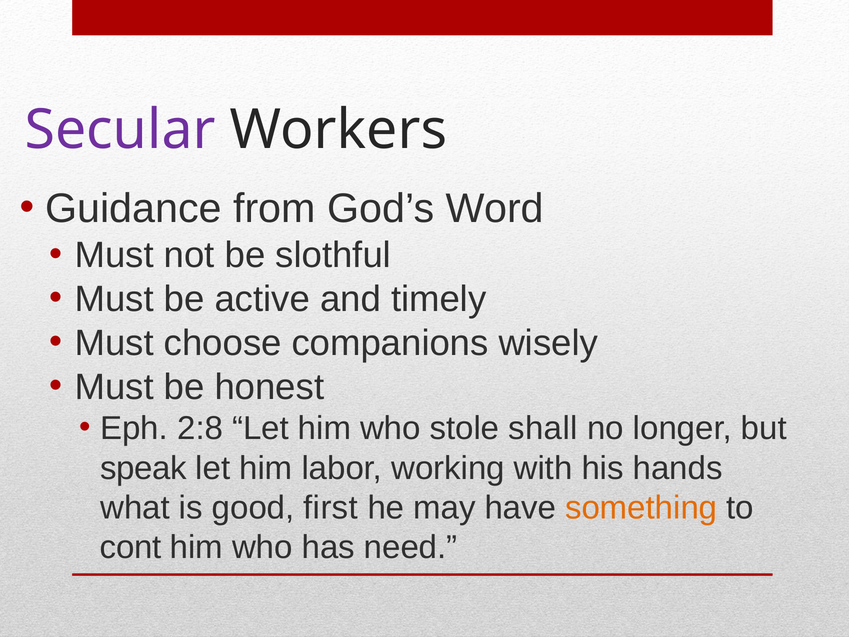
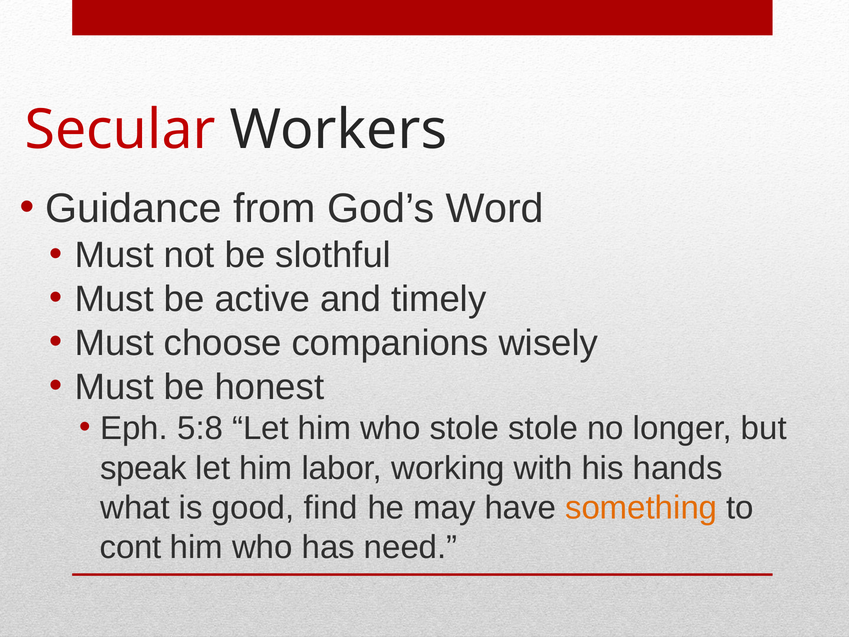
Secular colour: purple -> red
2:8: 2:8 -> 5:8
stole shall: shall -> stole
first: first -> find
